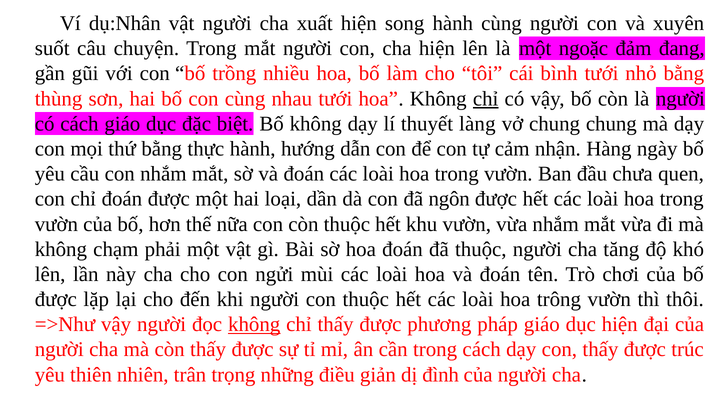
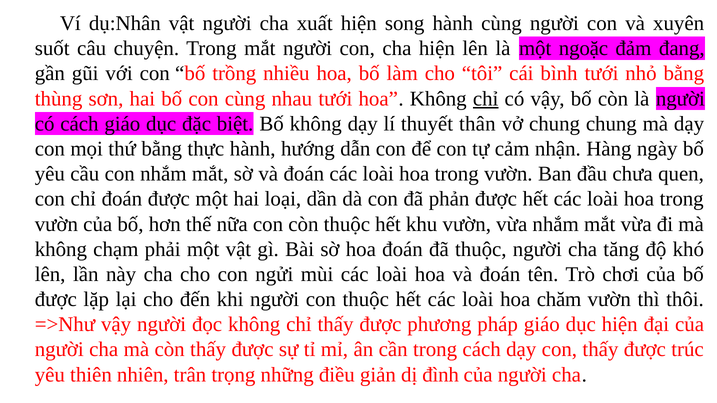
làng: làng -> thân
ngôn: ngôn -> phản
trông: trông -> chăm
không at (254, 325) underline: present -> none
